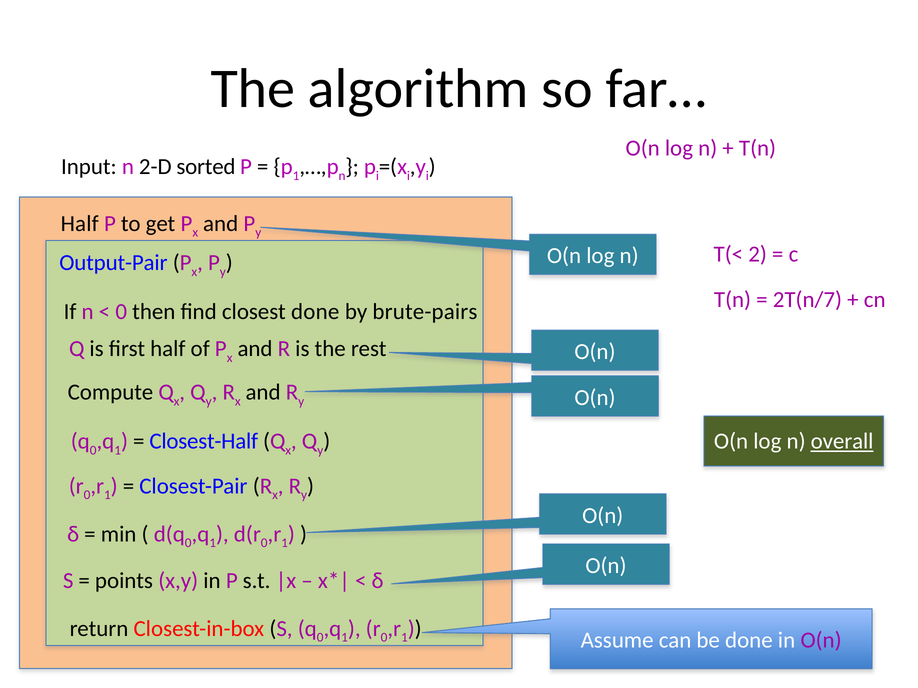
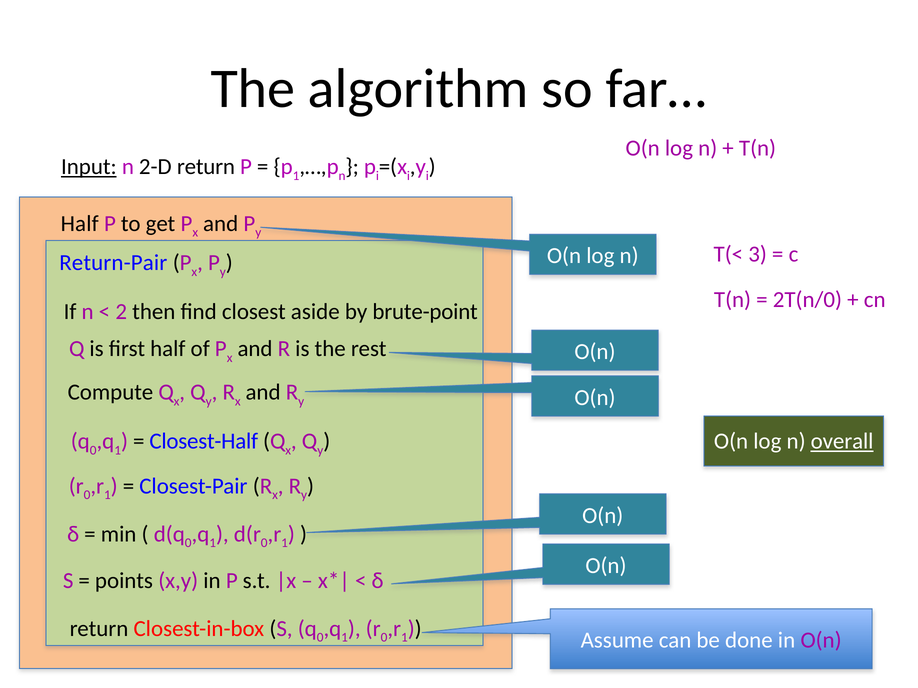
Input underline: none -> present
2-D sorted: sorted -> return
2: 2 -> 3
Output-Pair: Output-Pair -> Return-Pair
2T(n/7: 2T(n/7 -> 2T(n/0
0 at (121, 312): 0 -> 2
closest done: done -> aside
brute-pairs: brute-pairs -> brute-point
